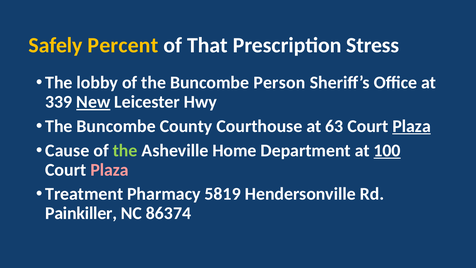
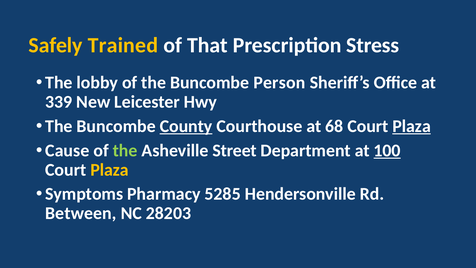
Percent: Percent -> Trained
New underline: present -> none
County underline: none -> present
63: 63 -> 68
Home: Home -> Street
Plaza at (110, 170) colour: pink -> yellow
Treatment: Treatment -> Symptoms
5819: 5819 -> 5285
Painkiller: Painkiller -> Between
86374: 86374 -> 28203
